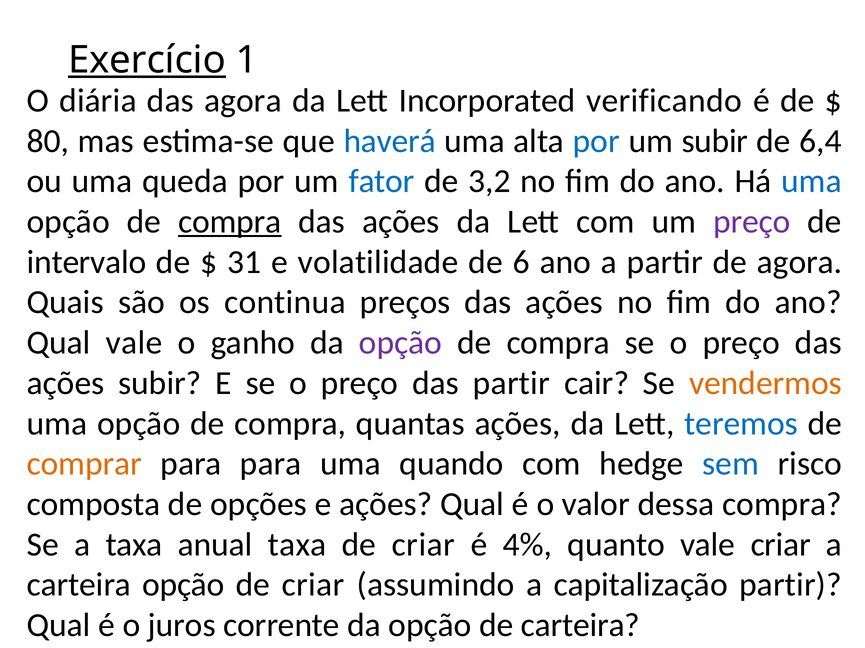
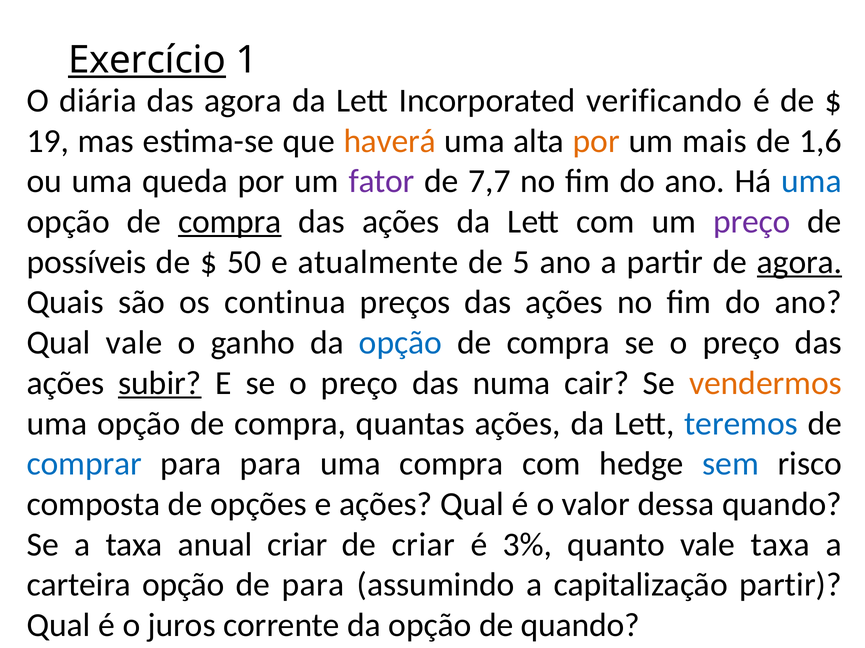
80: 80 -> 19
haverá colour: blue -> orange
por at (596, 141) colour: blue -> orange
um subir: subir -> mais
6,4: 6,4 -> 1,6
fator colour: blue -> purple
3,2: 3,2 -> 7,7
intervalo: intervalo -> possíveis
31: 31 -> 50
volatilidade: volatilidade -> atualmente
6: 6 -> 5
agora at (799, 262) underline: none -> present
opção at (400, 343) colour: purple -> blue
subir at (160, 384) underline: none -> present
das partir: partir -> numa
comprar colour: orange -> blue
uma quando: quando -> compra
dessa compra: compra -> quando
anual taxa: taxa -> criar
4%: 4% -> 3%
vale criar: criar -> taxa
criar at (313, 585): criar -> para
de carteira: carteira -> quando
